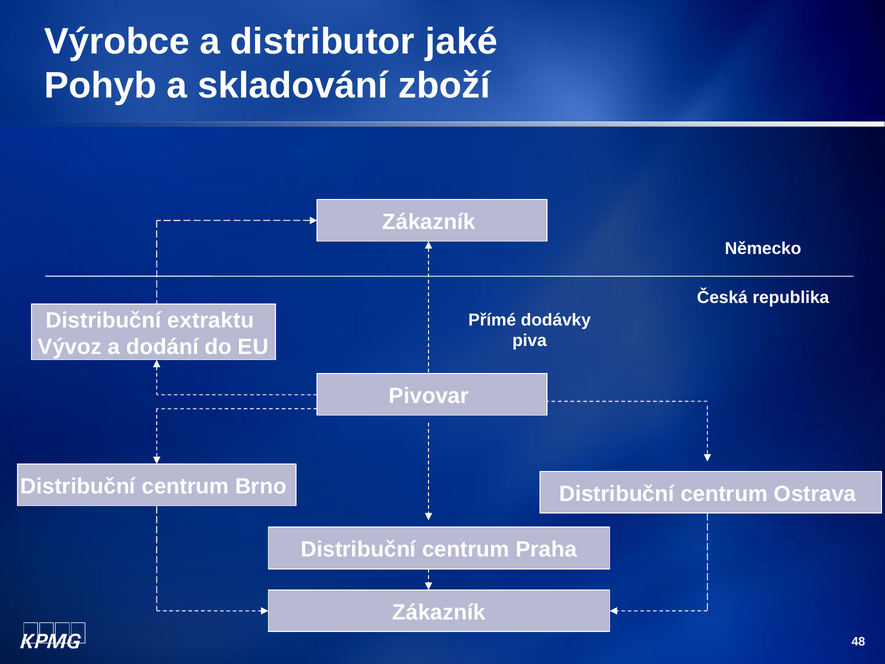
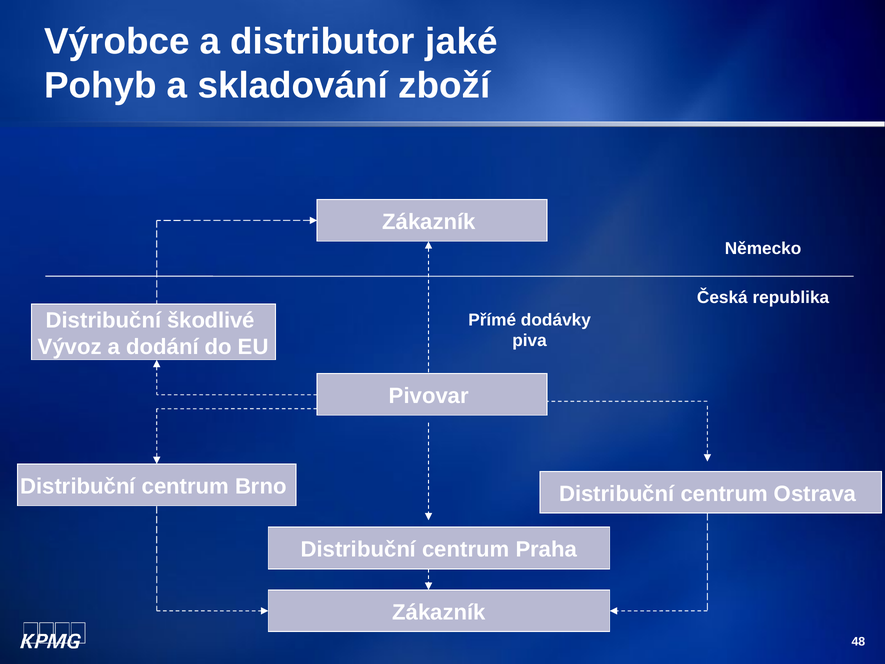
extraktu: extraktu -> škodlivé
